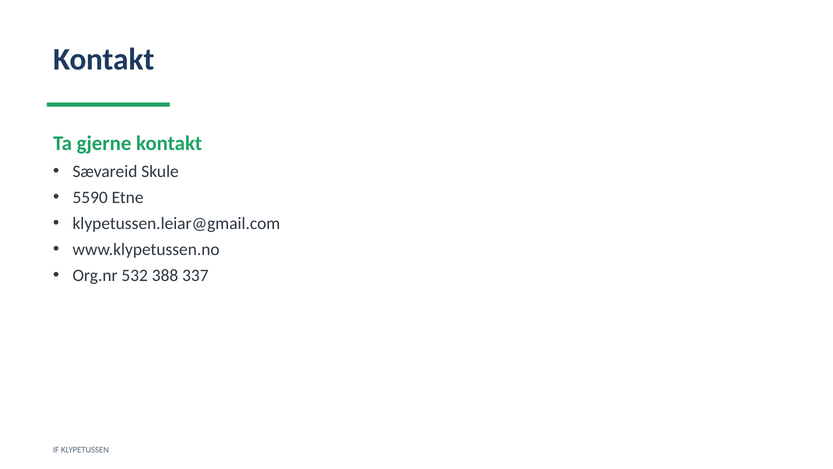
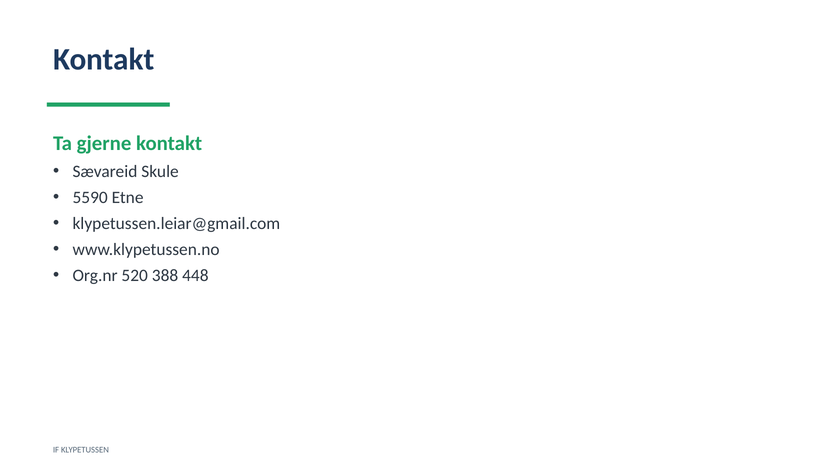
532: 532 -> 520
337: 337 -> 448
